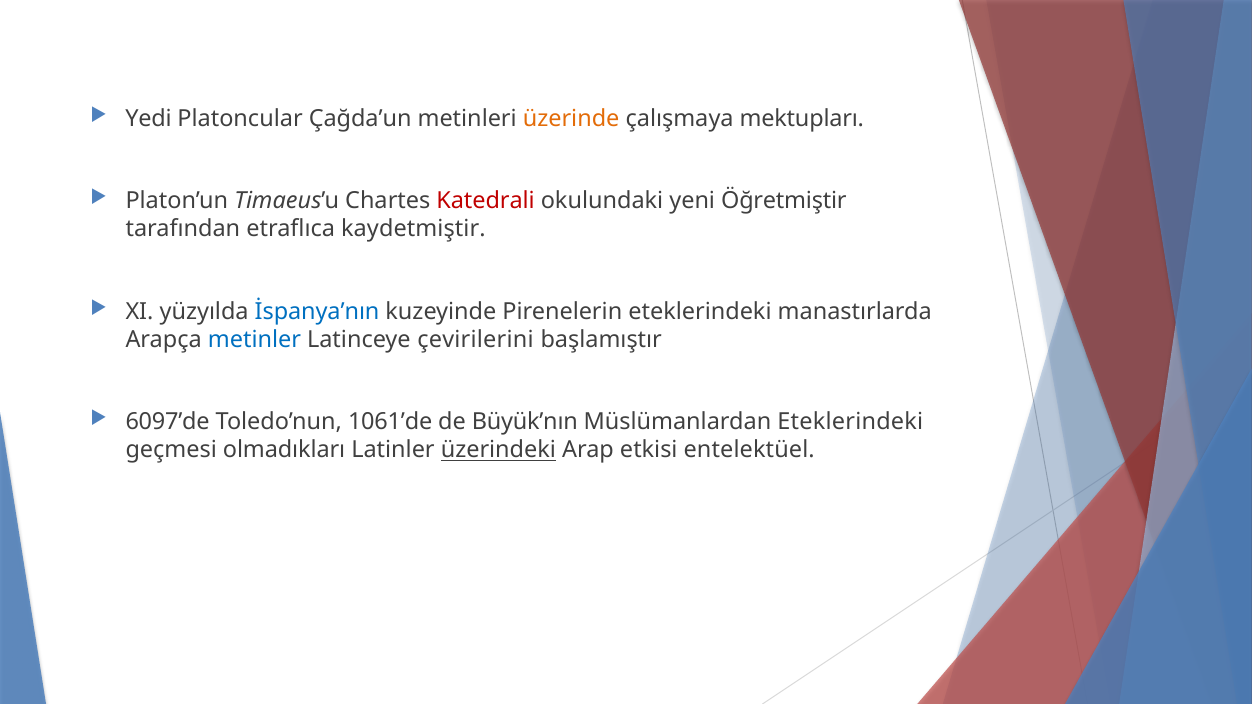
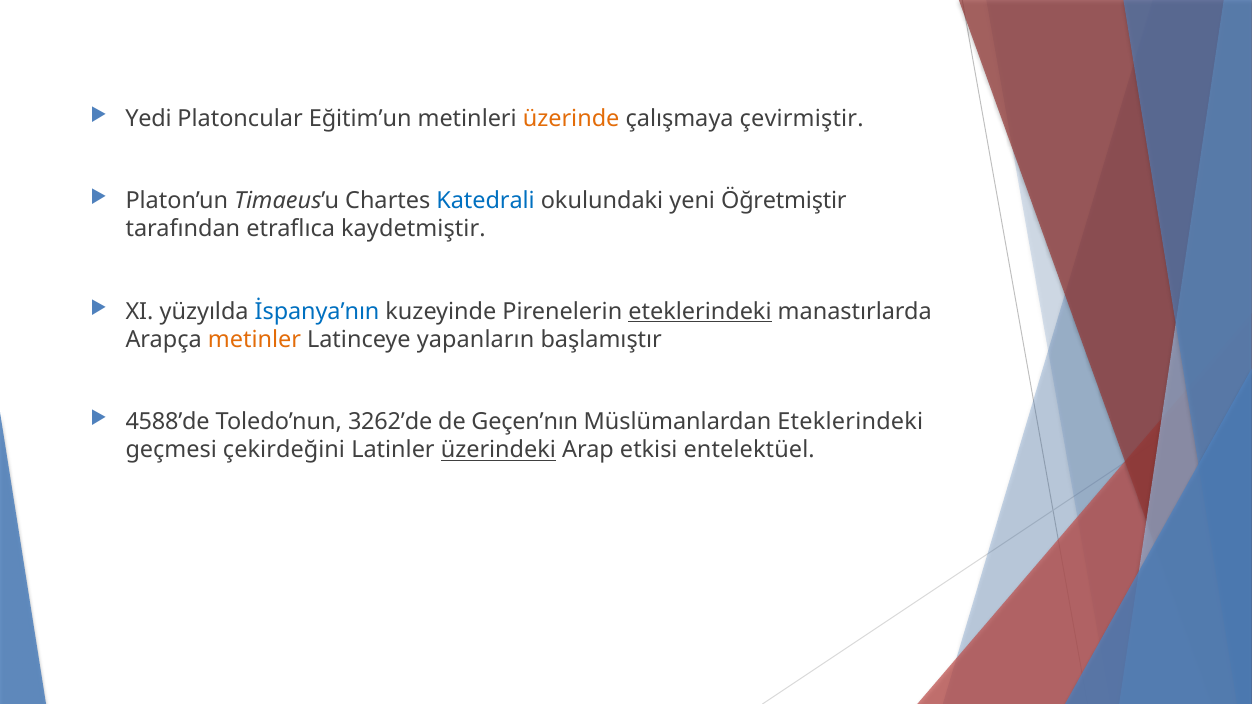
Çağda’un: Çağda’un -> Eğitim’un
mektupları: mektupları -> çevirmiştir
Katedrali colour: red -> blue
eteklerindeki at (700, 312) underline: none -> present
metinler colour: blue -> orange
çevirilerini: çevirilerini -> yapanların
6097’de: 6097’de -> 4588’de
1061’de: 1061’de -> 3262’de
Büyük’nın: Büyük’nın -> Geçen’nın
olmadıkları: olmadıkları -> çekirdeğini
